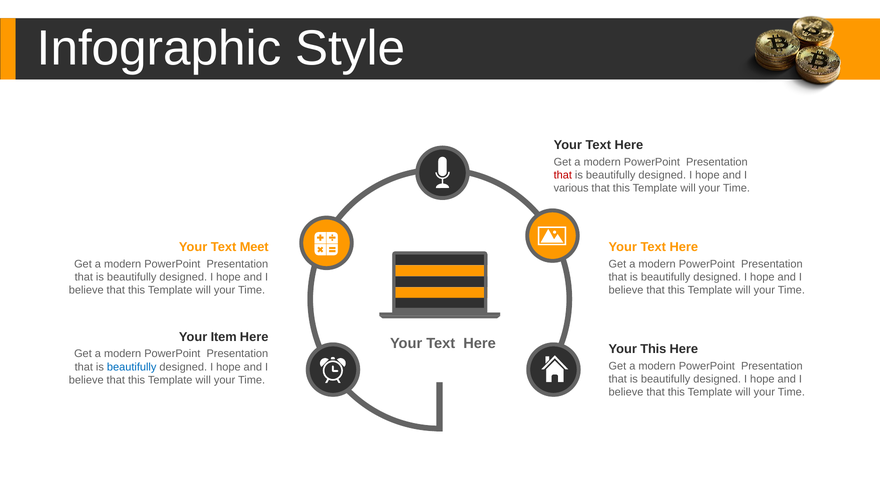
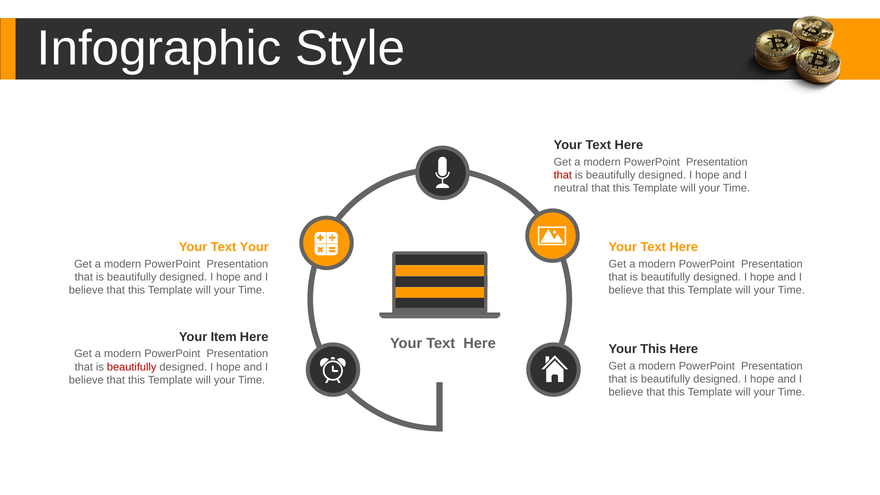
various: various -> neutral
Text Meet: Meet -> Your
beautifully at (132, 367) colour: blue -> red
